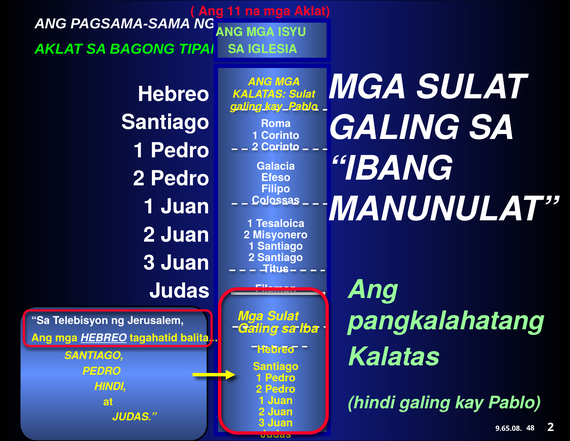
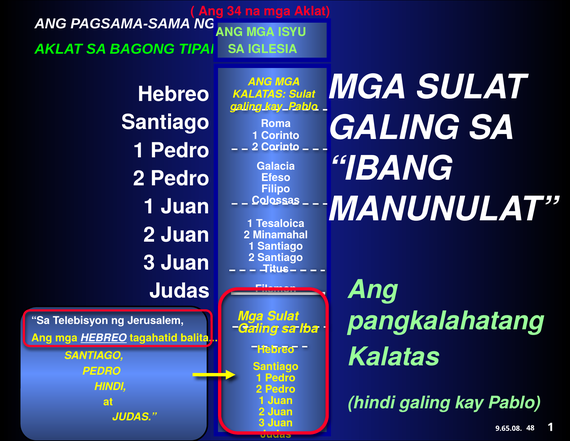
11: 11 -> 34
Misyonero: Misyonero -> Minamahal
48 2: 2 -> 1
